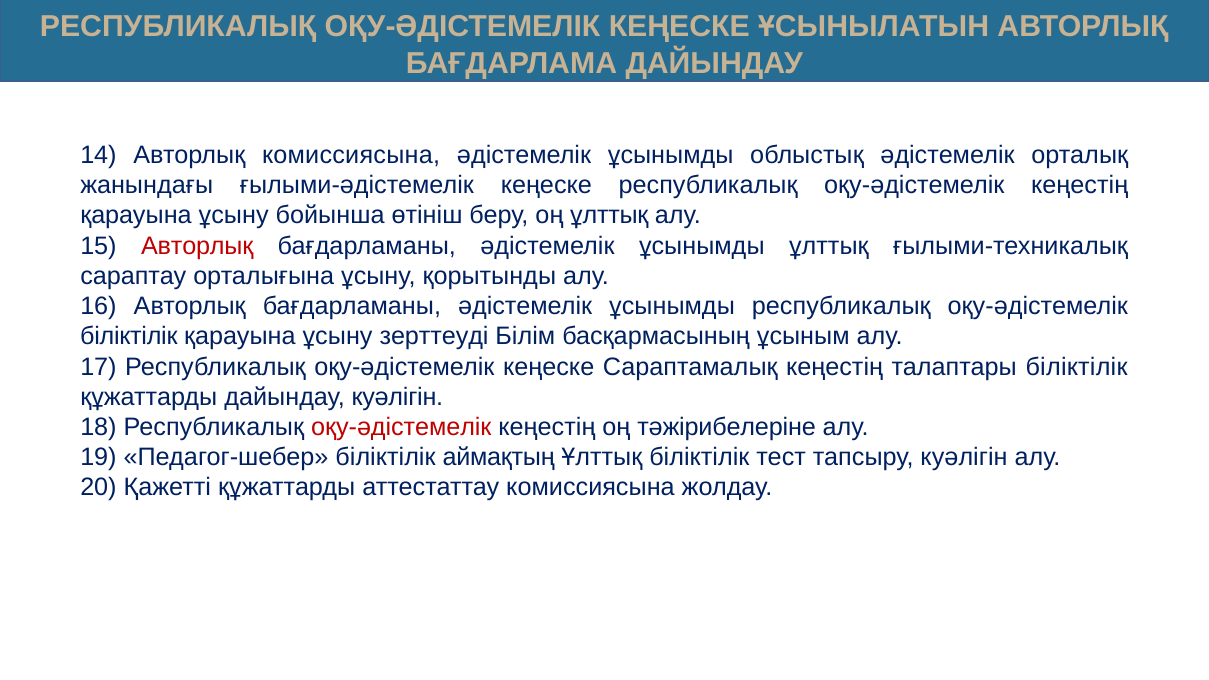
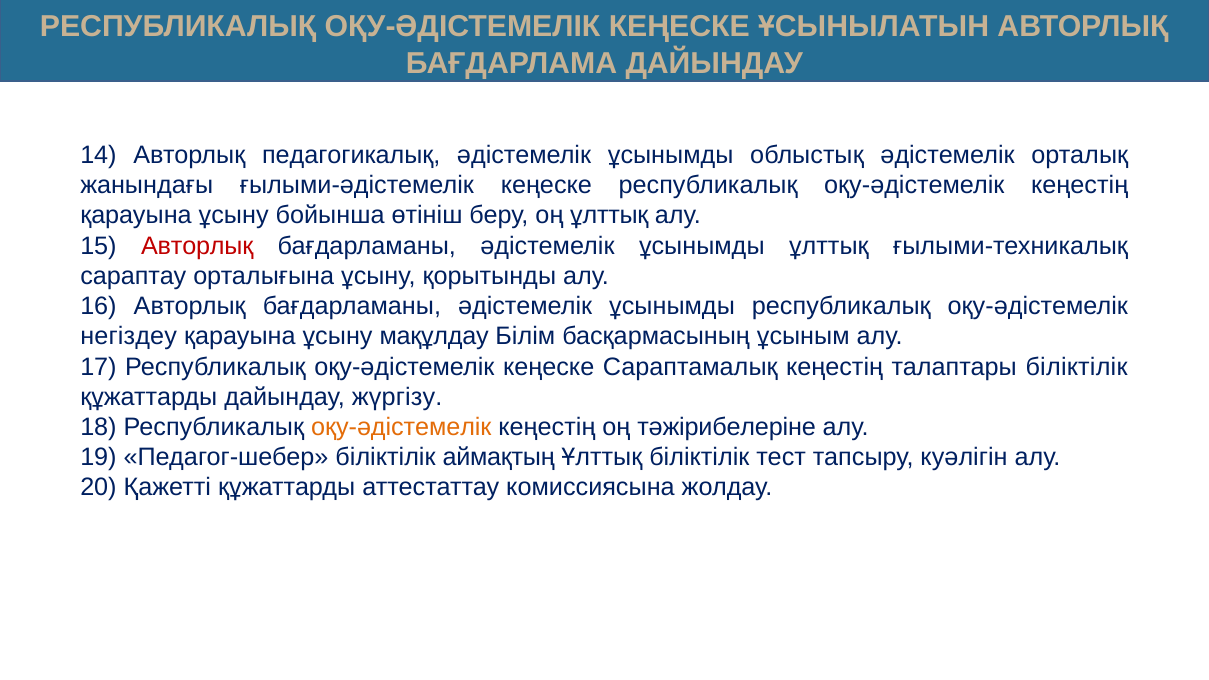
Авторлық комиссиясына: комиссиясына -> педагогикалық
біліктілік at (129, 337): біліктілік -> негіздеу
зерттеуді: зерттеуді -> мақұлдау
дайындау куәлігін: куәлігін -> жүргізу
оқу-әдістемелік at (401, 427) colour: red -> orange
